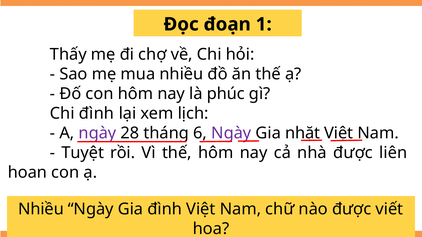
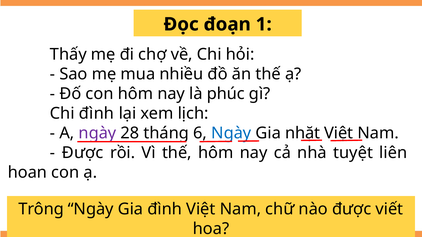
Ngày at (231, 133) colour: purple -> blue
Tuyệt at (83, 153): Tuyệt -> Được
nhà được: được -> tuyệt
Nhiều at (41, 209): Nhiều -> Trông
